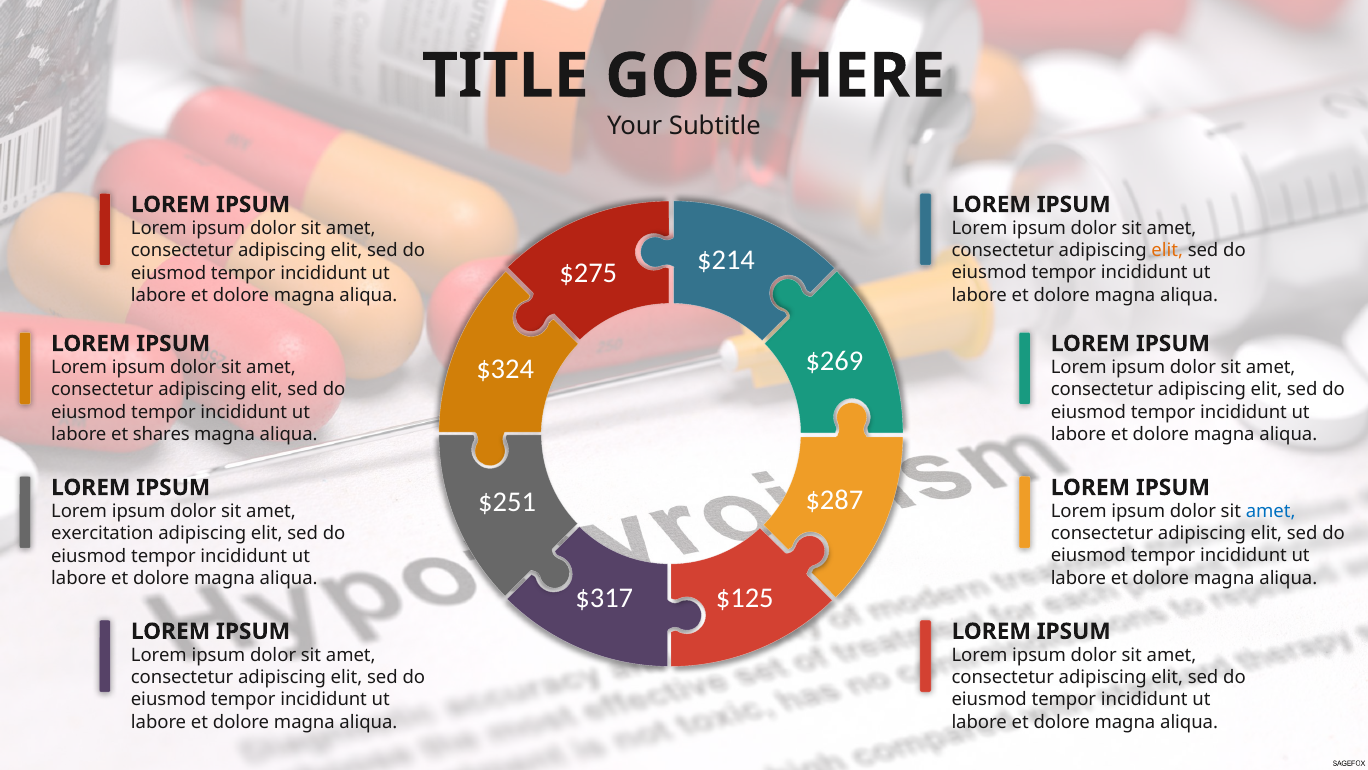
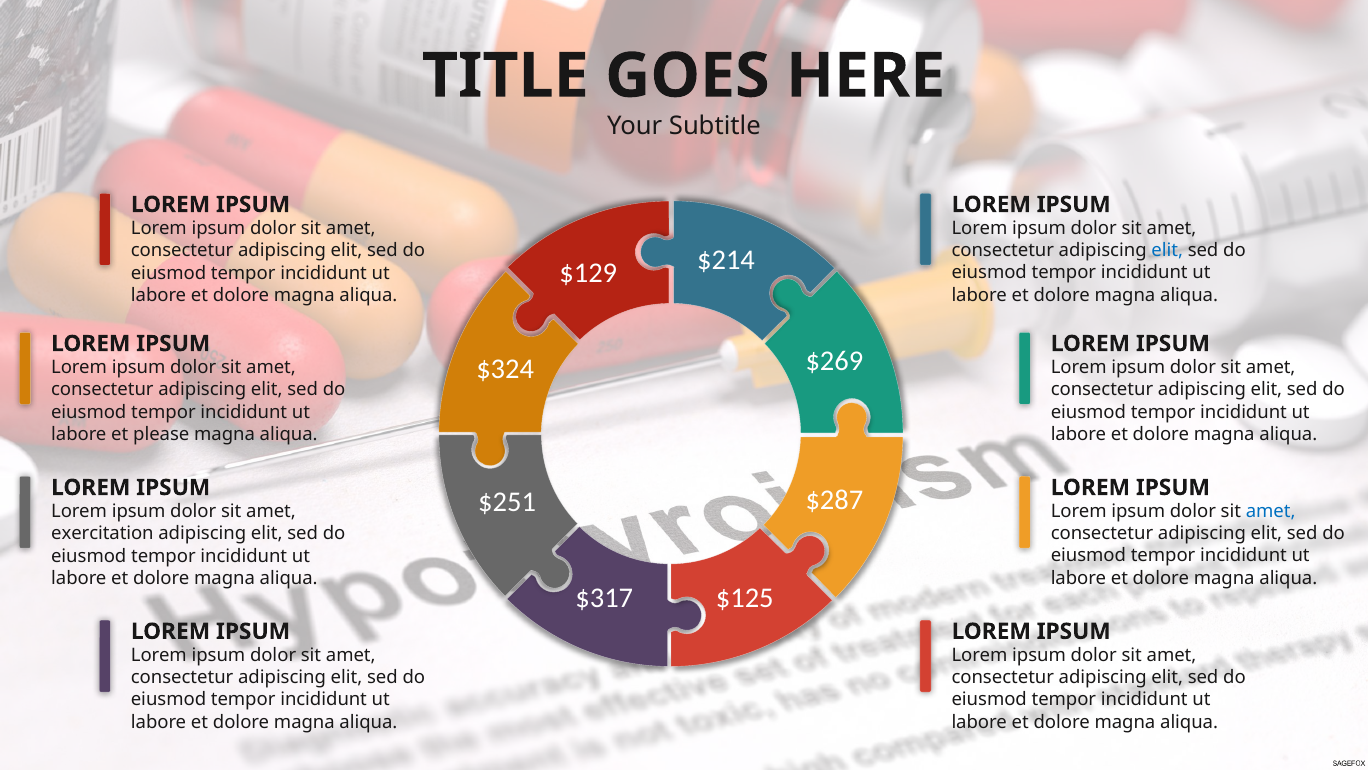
elit at (1167, 250) colour: orange -> blue
$275: $275 -> $129
shares: shares -> please
